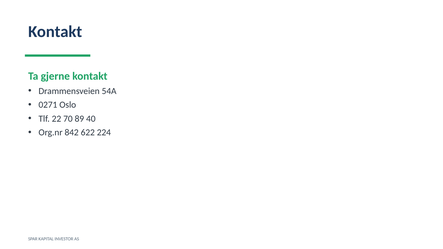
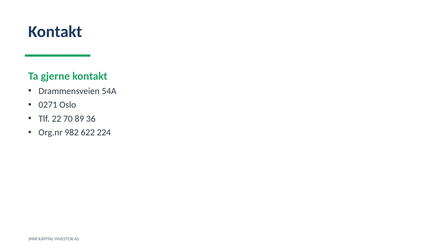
40: 40 -> 36
842: 842 -> 982
